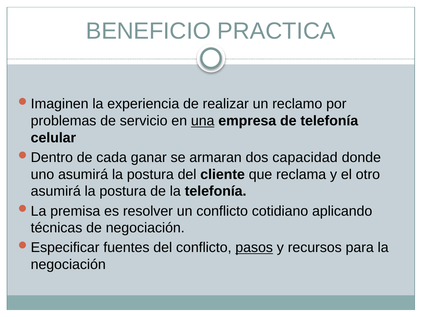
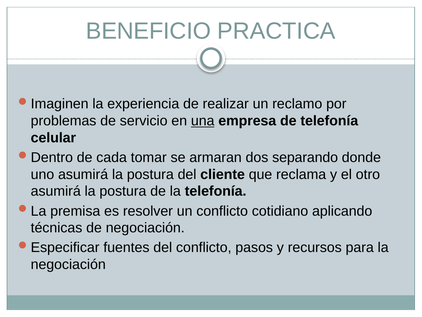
ganar: ganar -> tomar
capacidad: capacidad -> separando
pasos underline: present -> none
